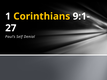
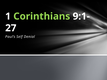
Corinthians colour: yellow -> light green
